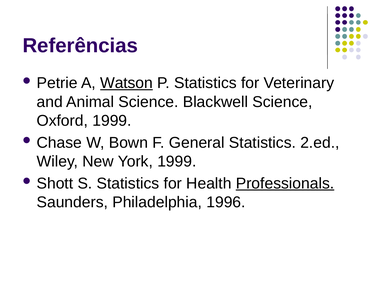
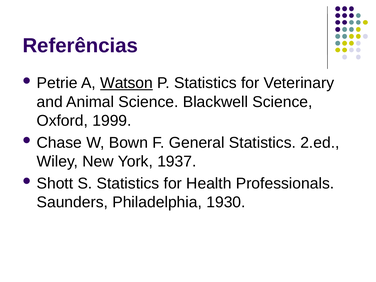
York 1999: 1999 -> 1937
Professionals underline: present -> none
1996: 1996 -> 1930
